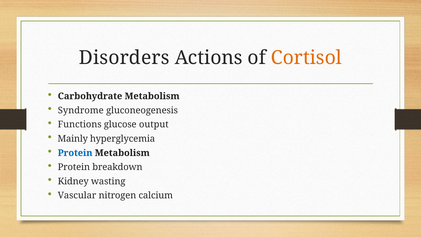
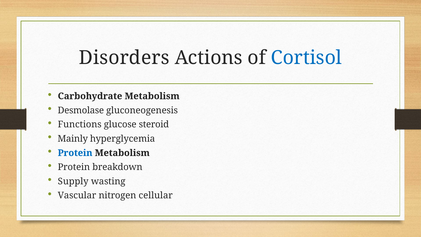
Cortisol colour: orange -> blue
Syndrome: Syndrome -> Desmolase
output: output -> steroid
Kidney: Kidney -> Supply
calcium: calcium -> cellular
